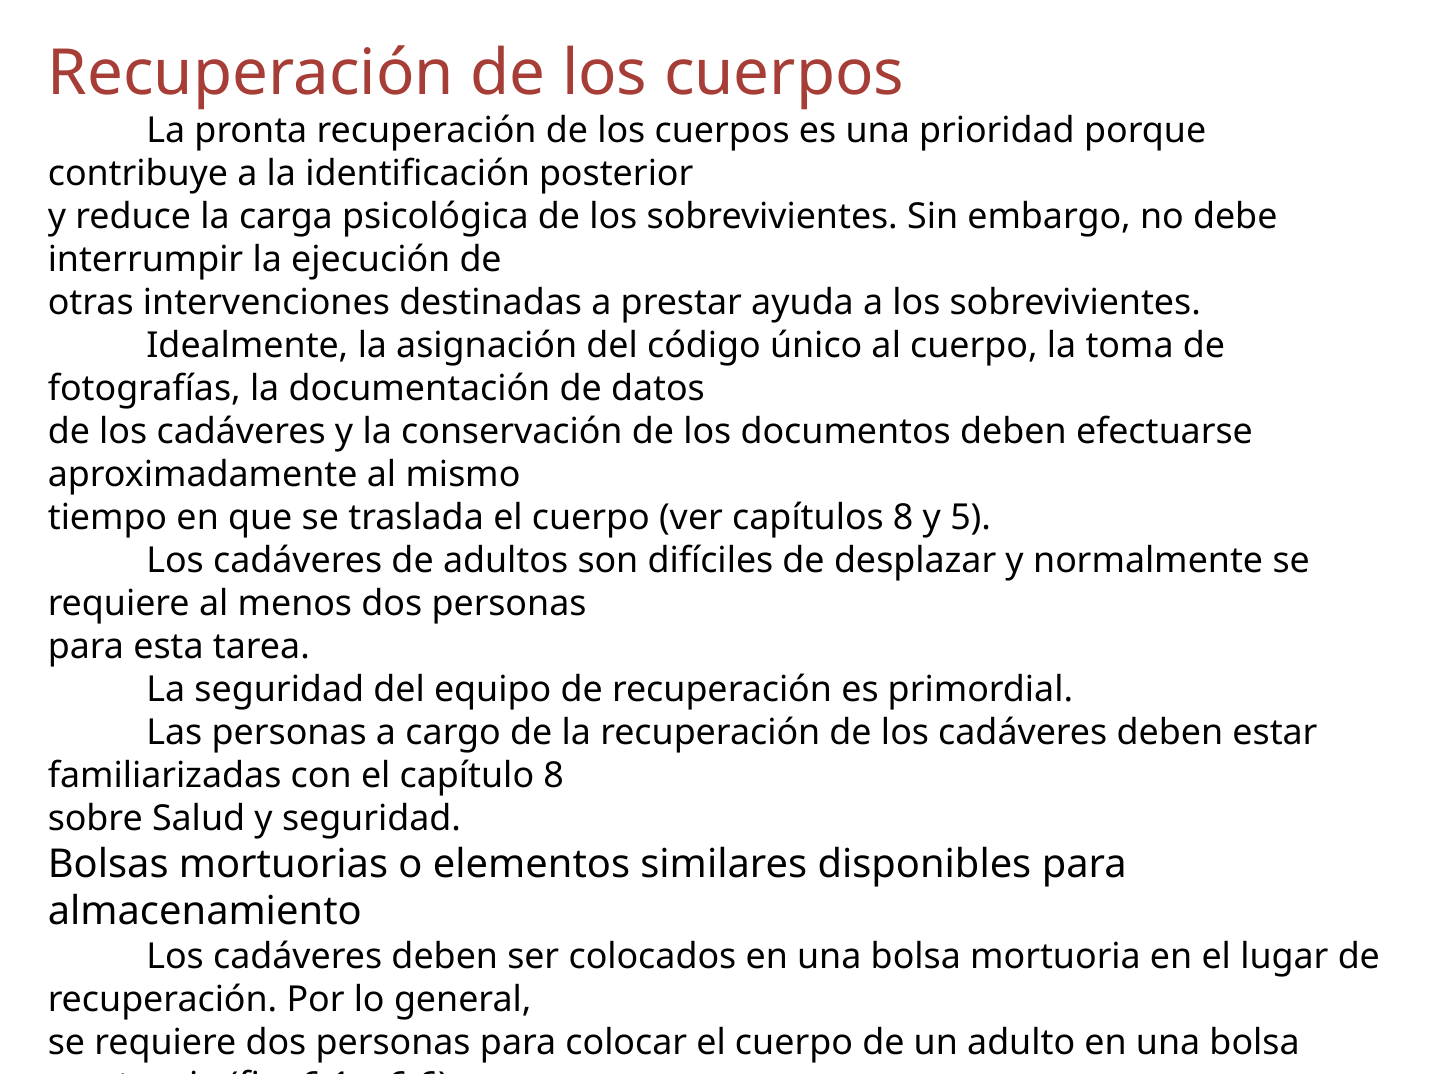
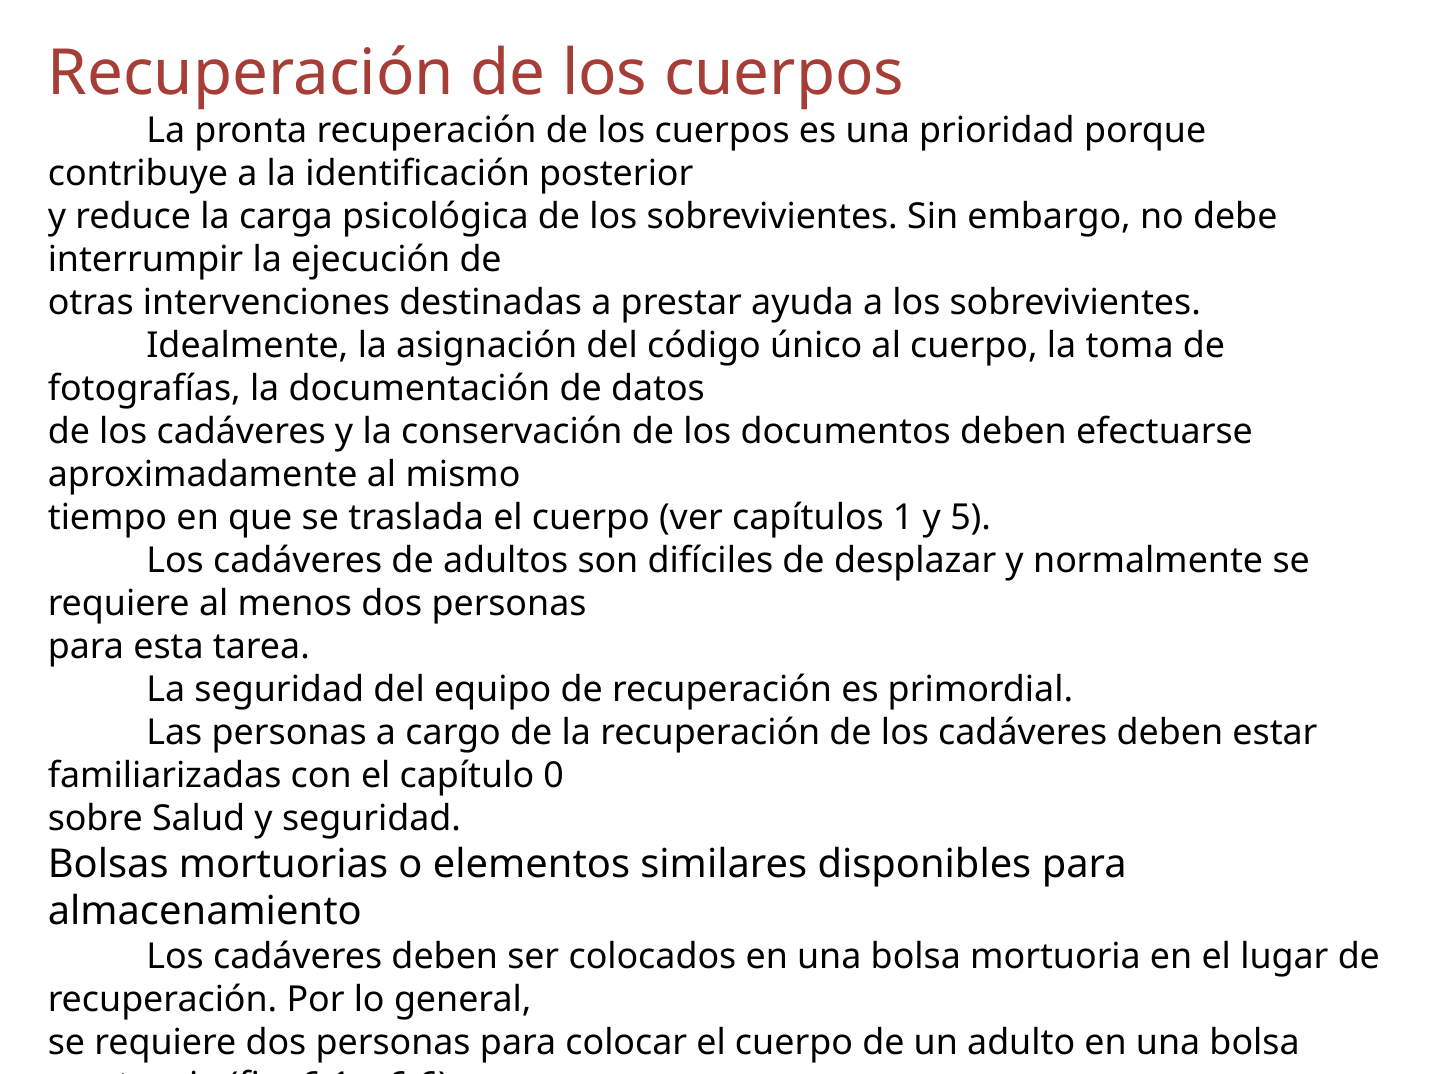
capítulos 8: 8 -> 1
capítulo 8: 8 -> 0
